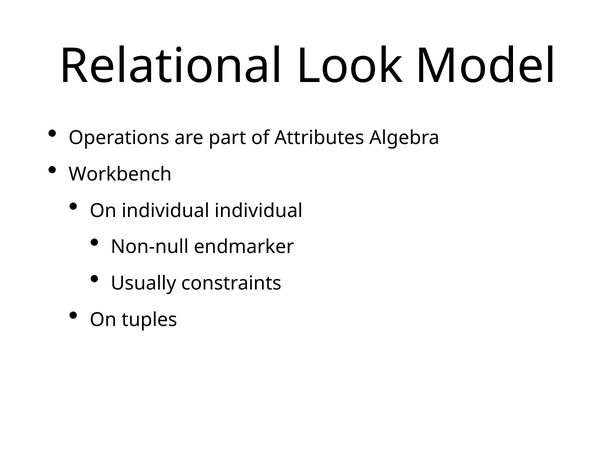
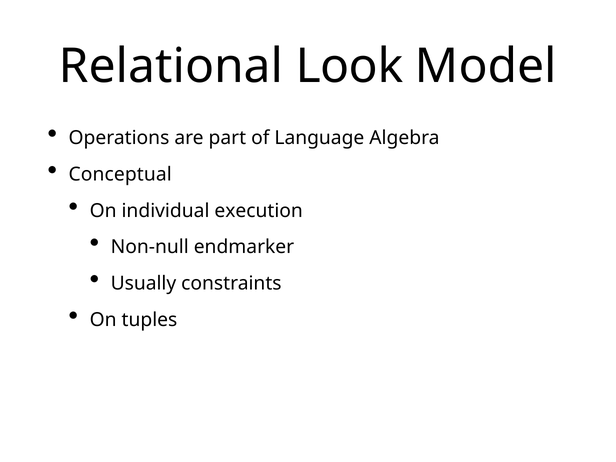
Attributes: Attributes -> Language
Workbench: Workbench -> Conceptual
individual individual: individual -> execution
